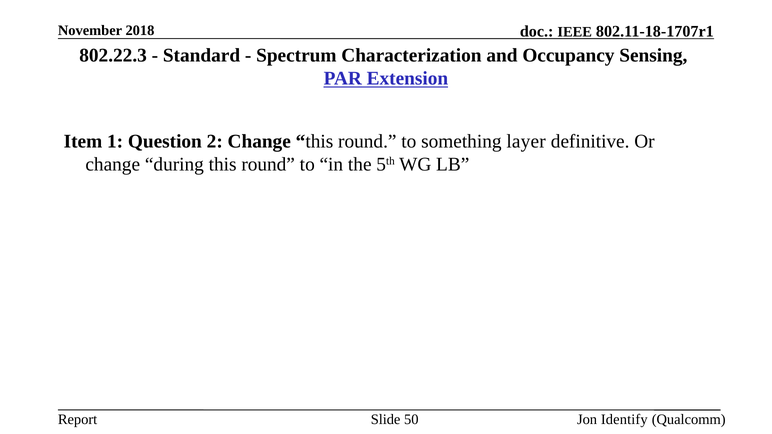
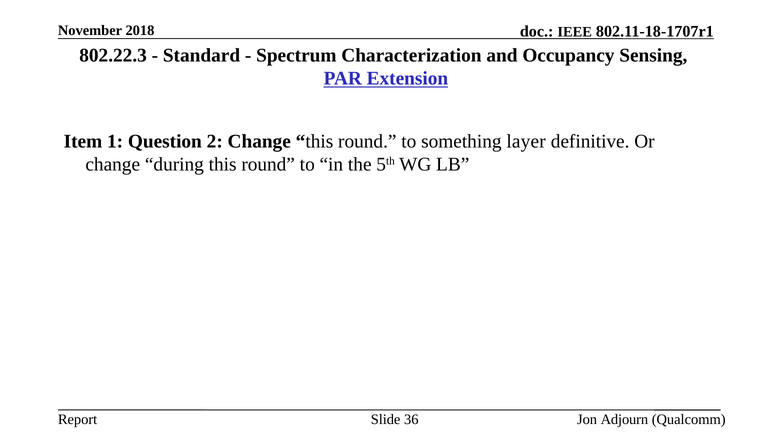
50: 50 -> 36
Identify: Identify -> Adjourn
